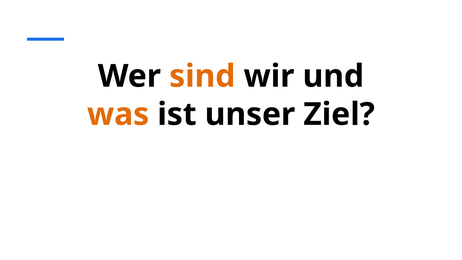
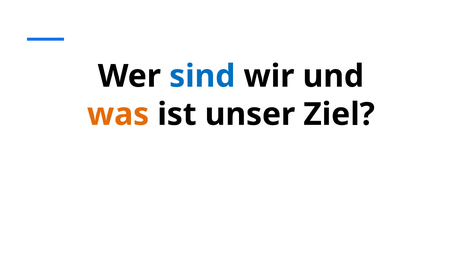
sind colour: orange -> blue
